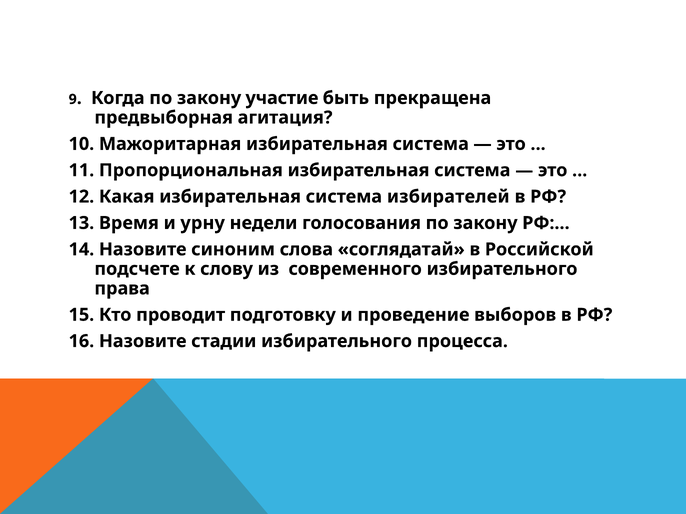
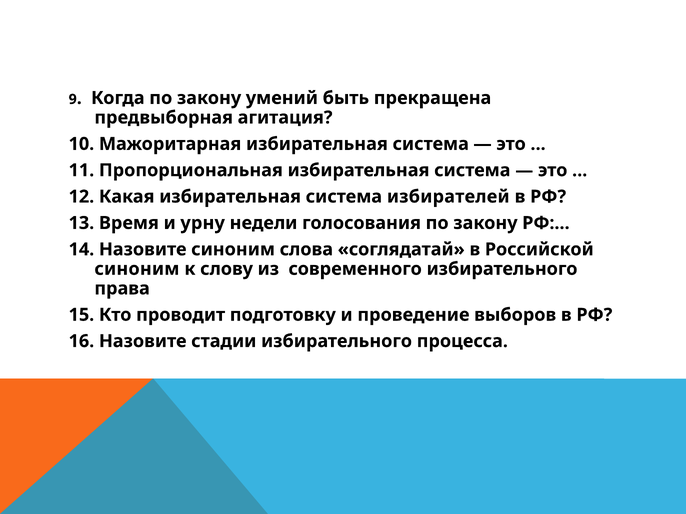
участие: участие -> умений
подсчете at (137, 269): подсчете -> синоним
